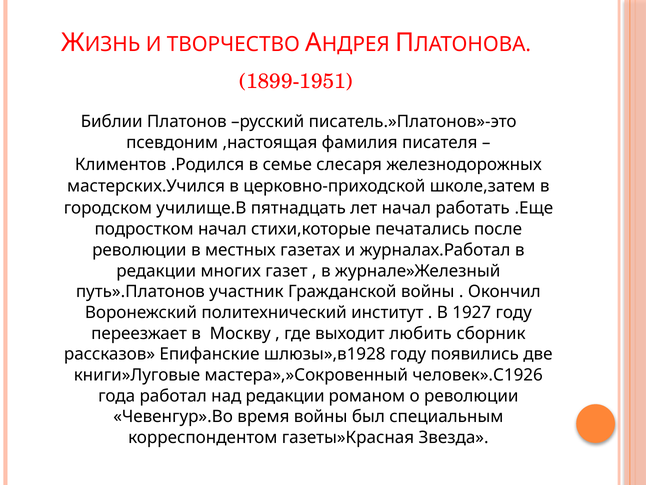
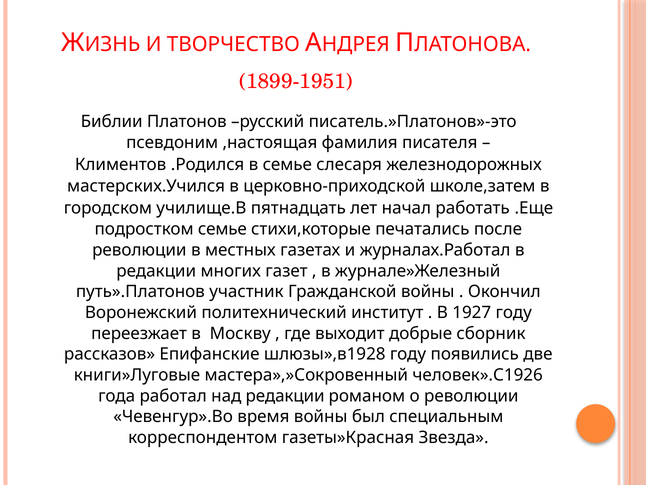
подростком начал: начал -> семье
любить: любить -> добрые
